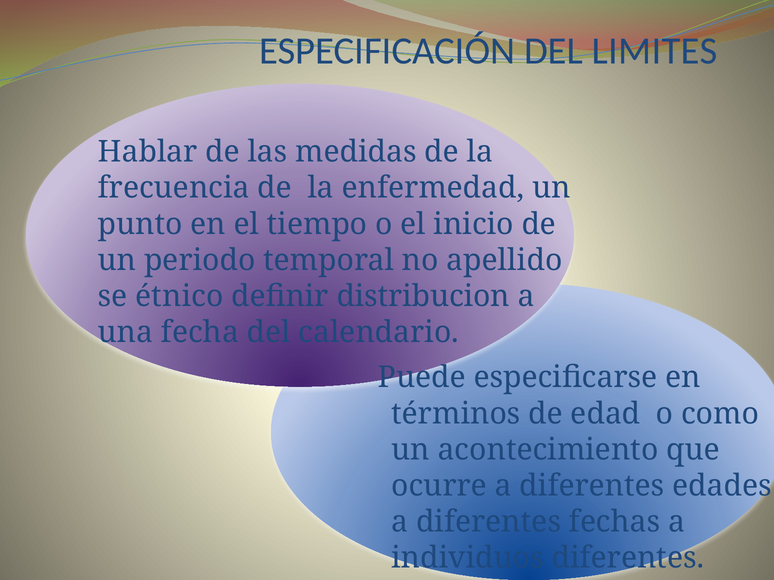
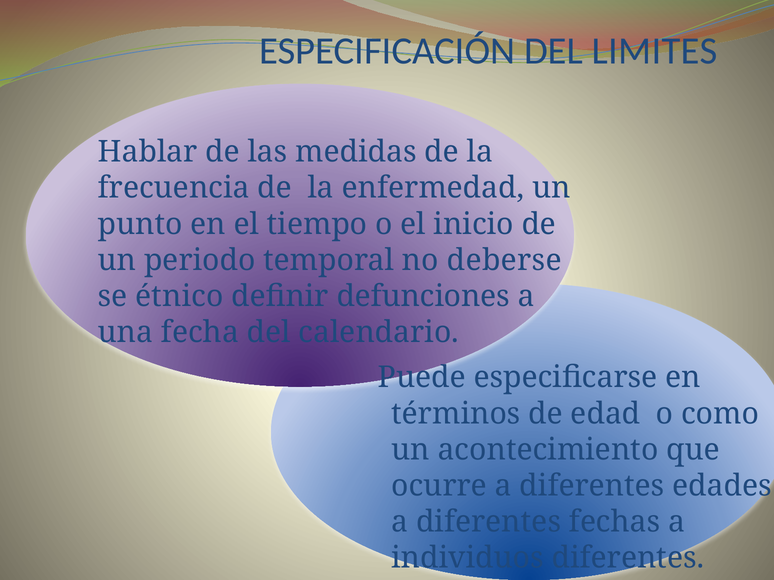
apellido: apellido -> deberse
distribucion: distribucion -> defunciones
